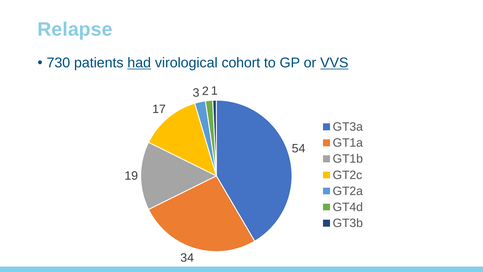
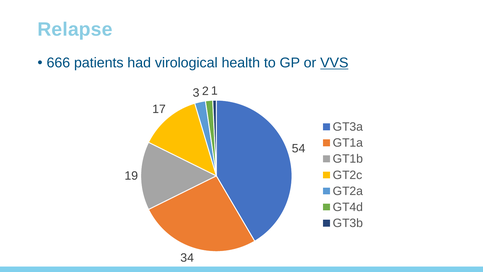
730: 730 -> 666
had underline: present -> none
cohort: cohort -> health
